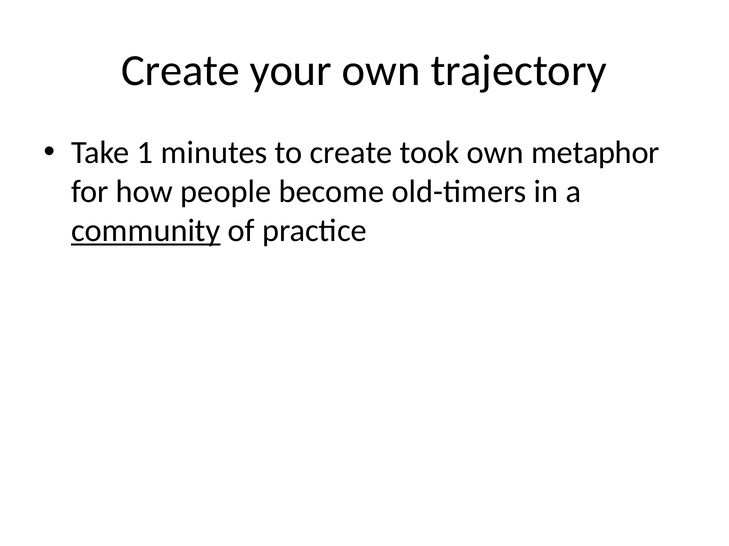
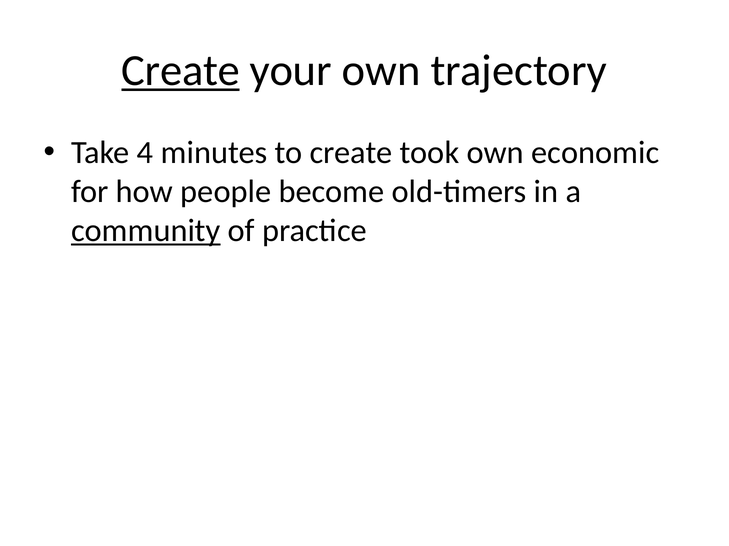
Create at (181, 71) underline: none -> present
1: 1 -> 4
metaphor: metaphor -> economic
